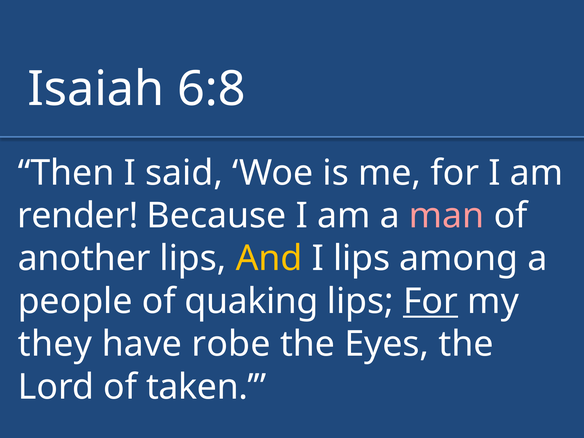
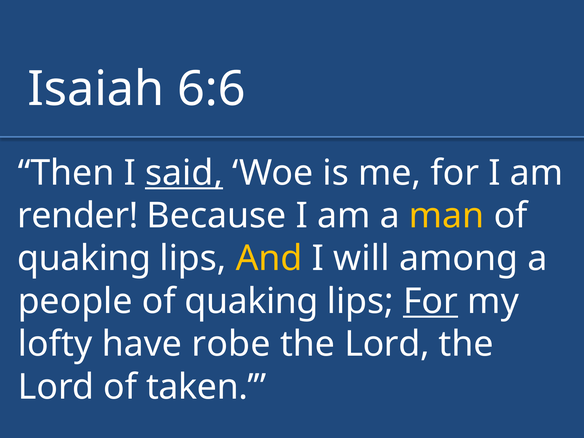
6:8: 6:8 -> 6:6
said underline: none -> present
man colour: pink -> yellow
another at (84, 259): another -> quaking
I lips: lips -> will
they: they -> lofty
Eyes at (387, 344): Eyes -> Lord
